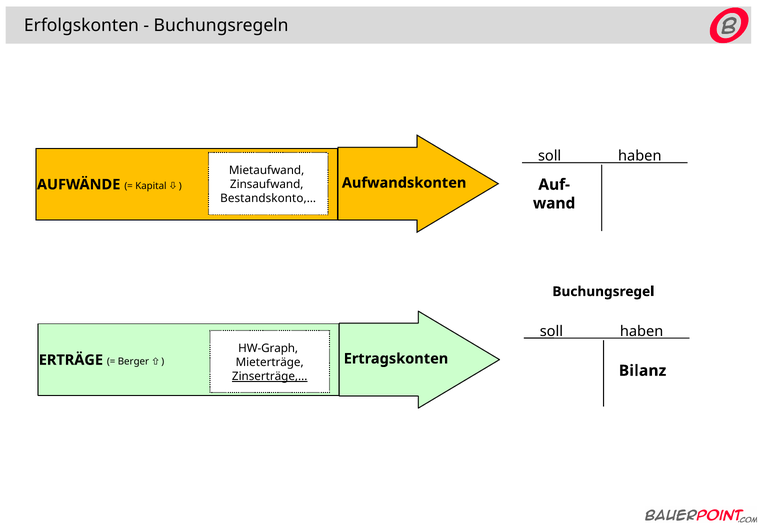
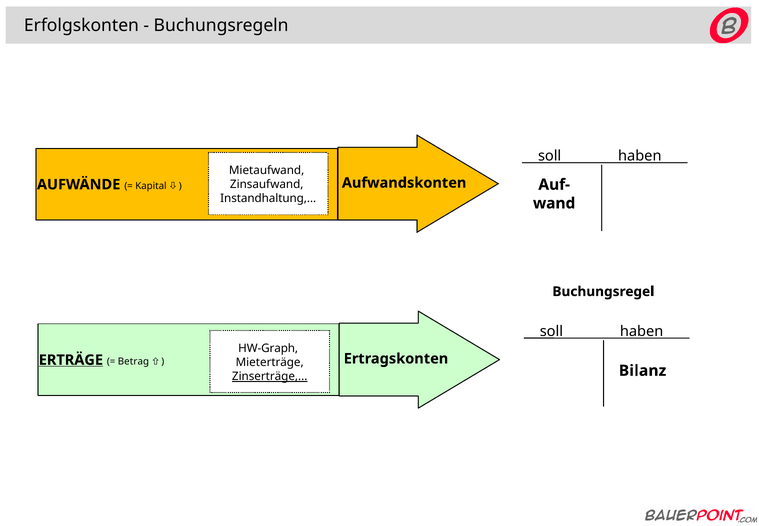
Bestandskonto,…: Bestandskonto,… -> Instandhaltung,…
ERTRÄGE underline: none -> present
Berger: Berger -> Betrag
